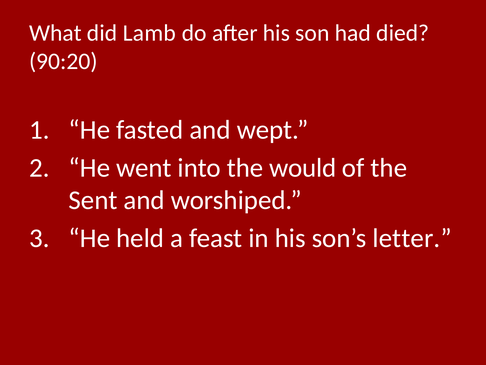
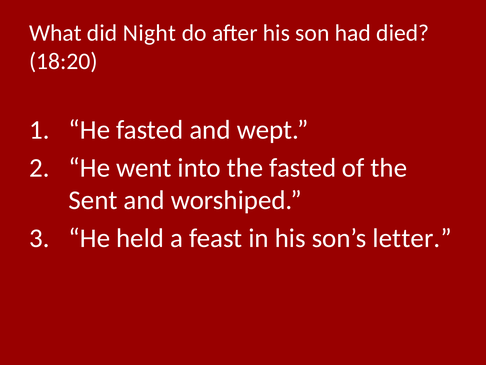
Lamb: Lamb -> Night
90:20: 90:20 -> 18:20
the would: would -> fasted
